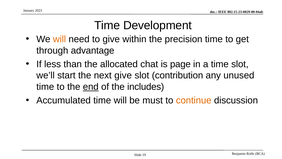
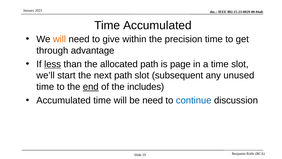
Time Development: Development -> Accumulated
less underline: none -> present
allocated chat: chat -> path
next give: give -> path
contribution: contribution -> subsequent
be must: must -> need
continue colour: orange -> blue
